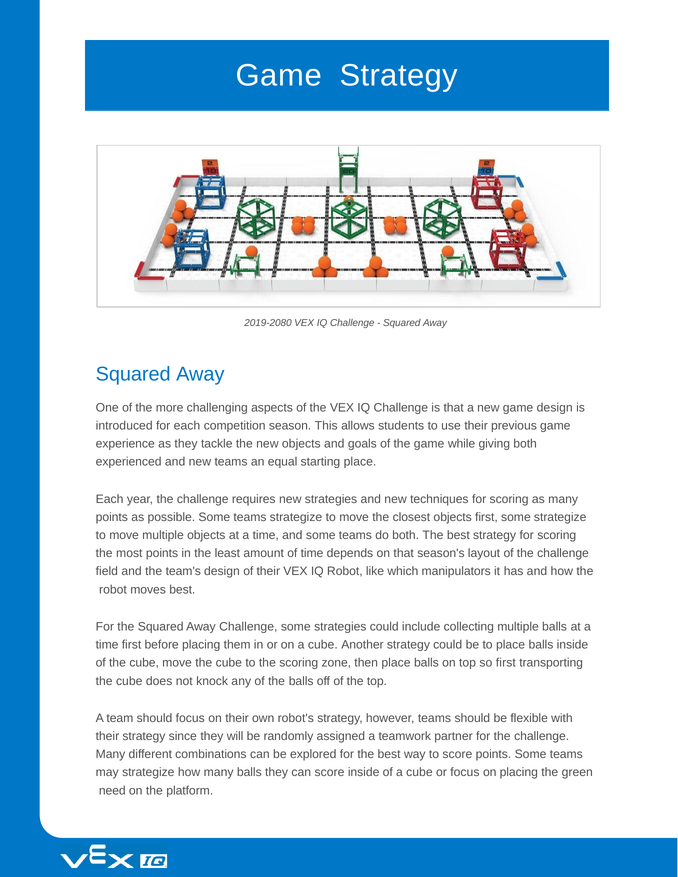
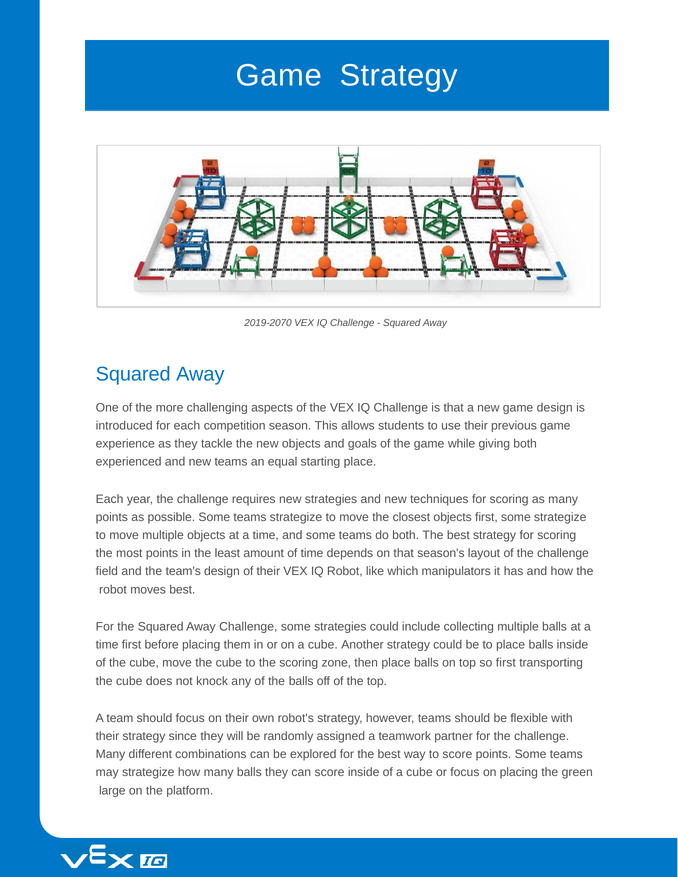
2019-2080: 2019-2080 -> 2019-2070
need: need -> large
